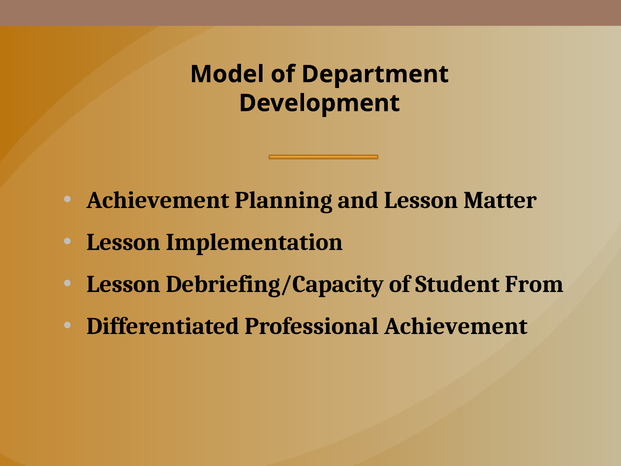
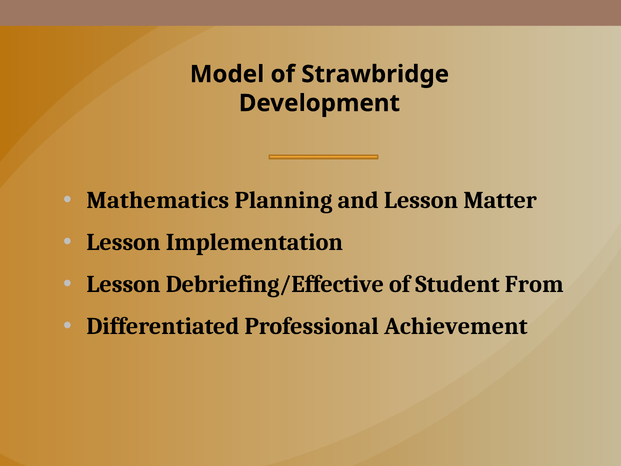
Department: Department -> Strawbridge
Achievement at (158, 200): Achievement -> Mathematics
Debriefing/Capacity: Debriefing/Capacity -> Debriefing/Effective
